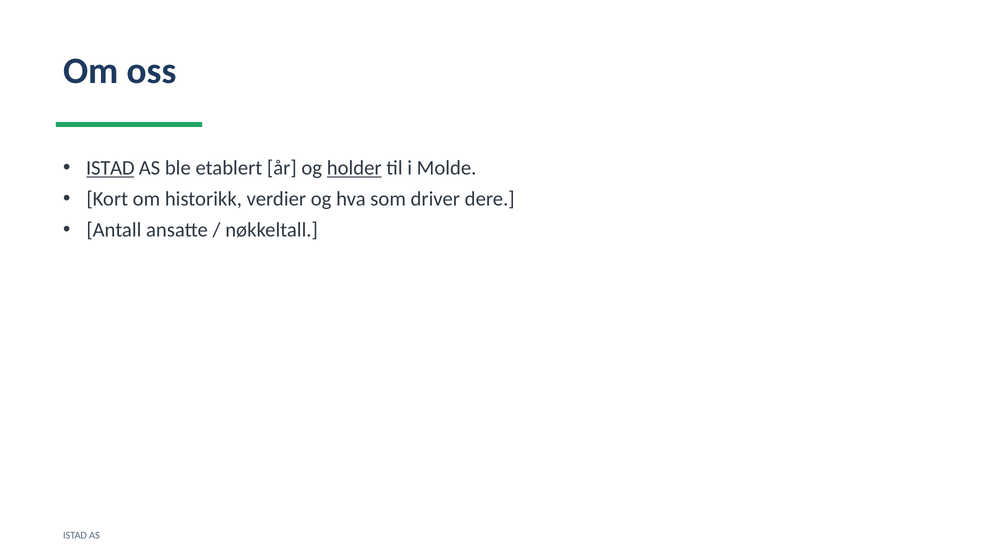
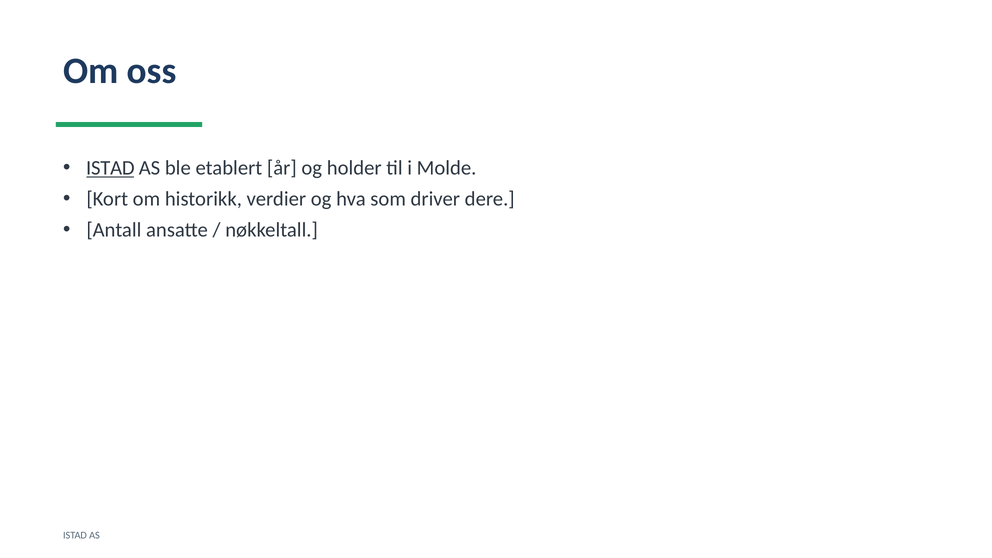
holder underline: present -> none
